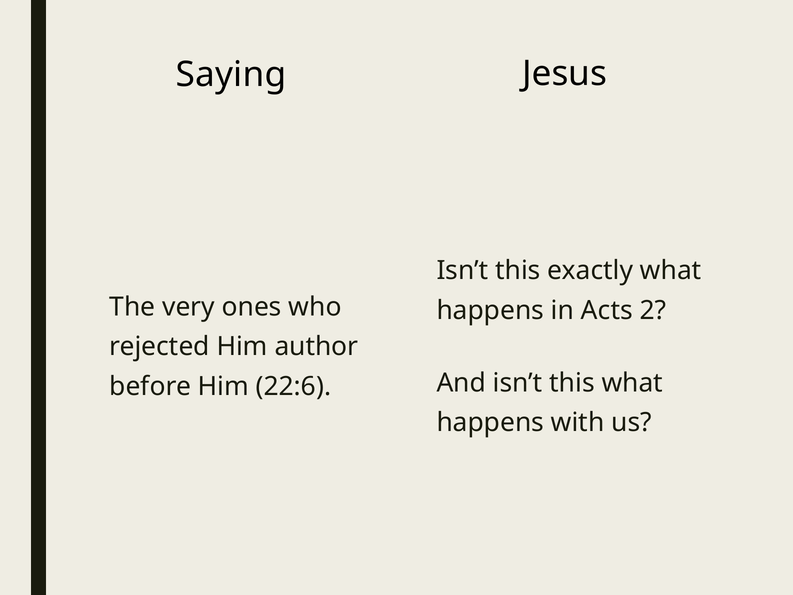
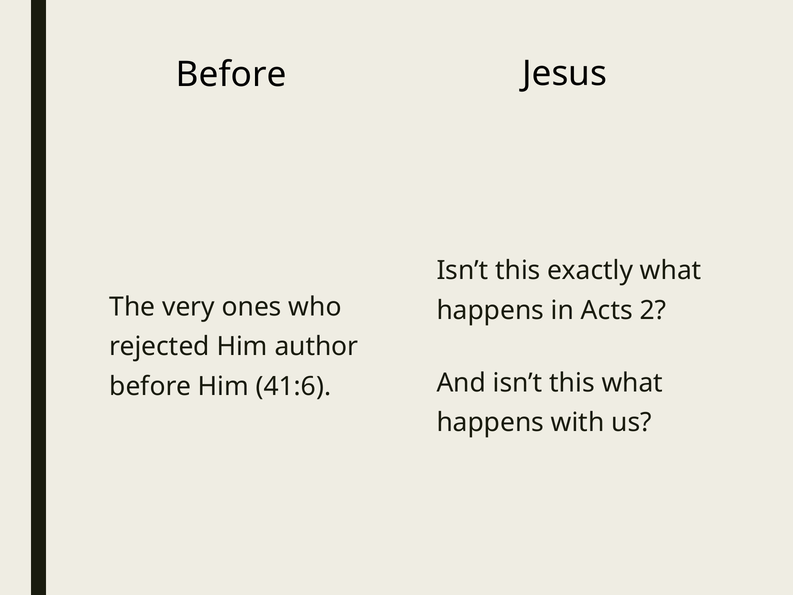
Saying at (231, 75): Saying -> Before
22:6: 22:6 -> 41:6
